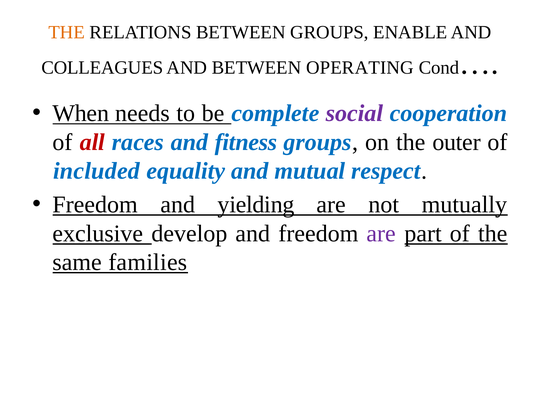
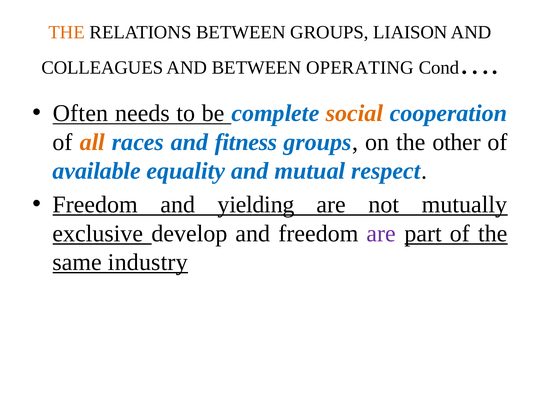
ENABLE: ENABLE -> LIAISON
When: When -> Often
social colour: purple -> orange
all colour: red -> orange
outer: outer -> other
included: included -> available
families: families -> industry
